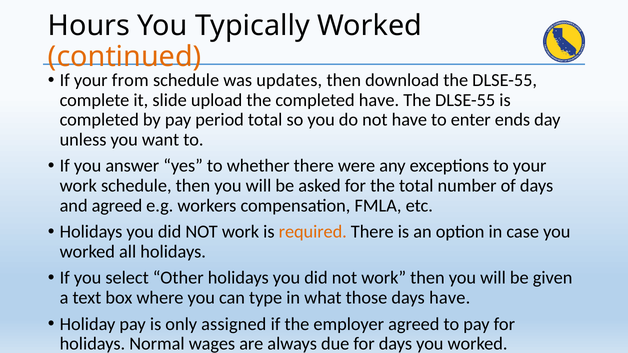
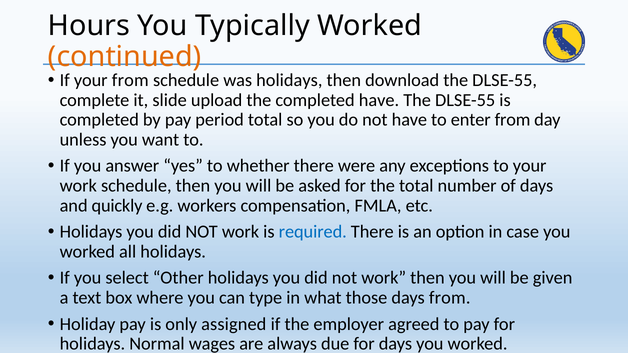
was updates: updates -> holidays
enter ends: ends -> from
and agreed: agreed -> quickly
required colour: orange -> blue
days have: have -> from
